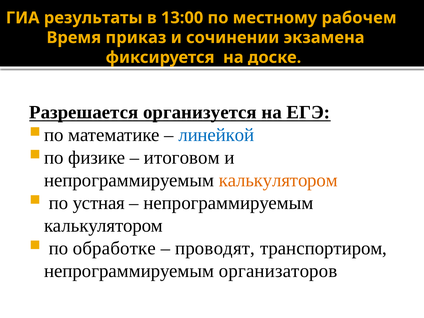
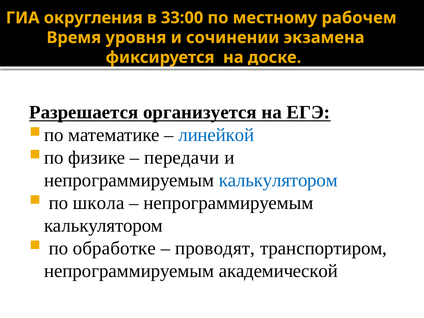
результаты: результаты -> округления
13:00: 13:00 -> 33:00
приказ: приказ -> уровня
итоговом: итоговом -> передачи
калькулятором at (278, 180) colour: orange -> blue
устная: устная -> школа
организаторов: организаторов -> академической
